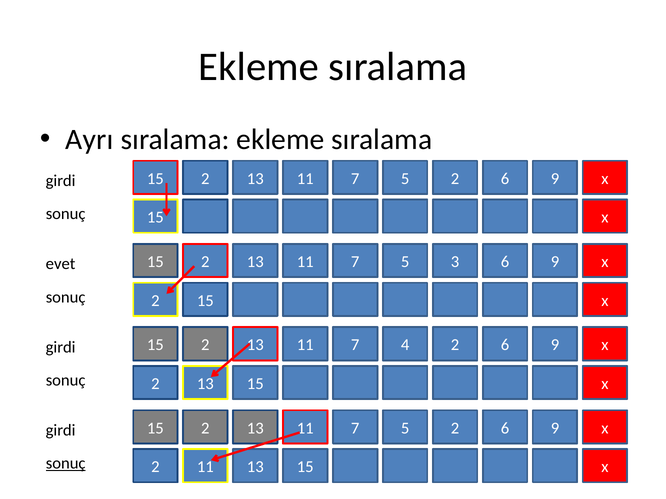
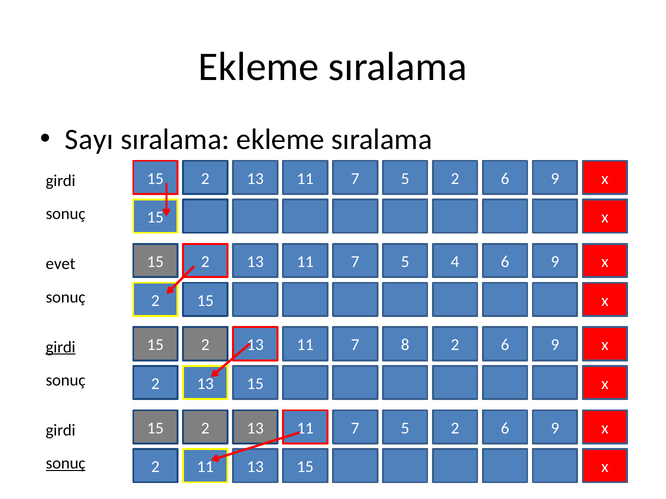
Ayrı: Ayrı -> Sayı
3: 3 -> 4
4: 4 -> 8
girdi at (61, 347) underline: none -> present
